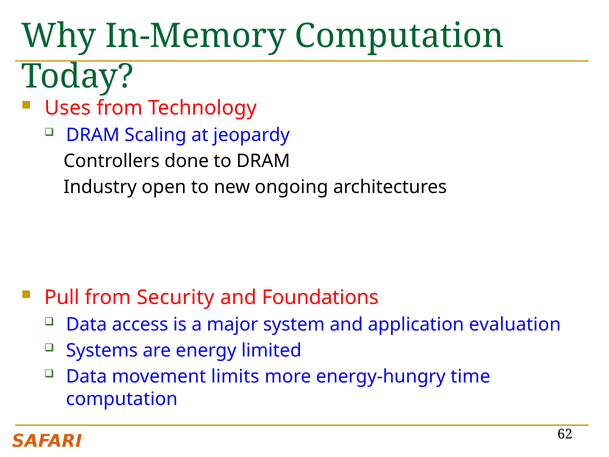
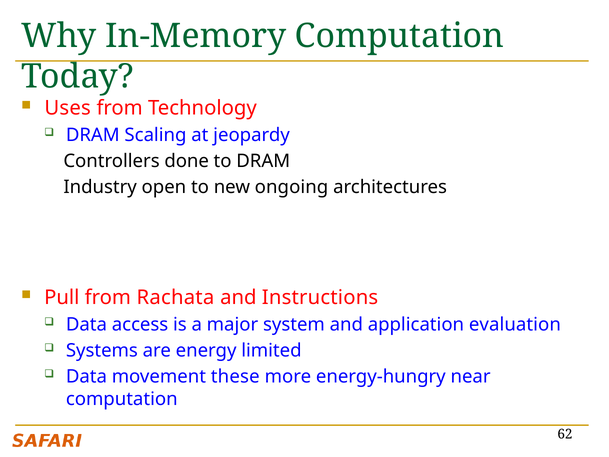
Security: Security -> Rachata
Foundations: Foundations -> Instructions
limits: limits -> these
time: time -> near
